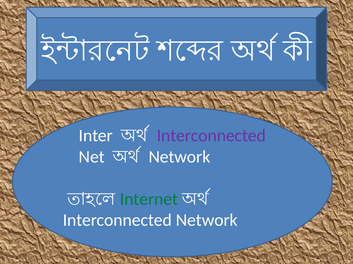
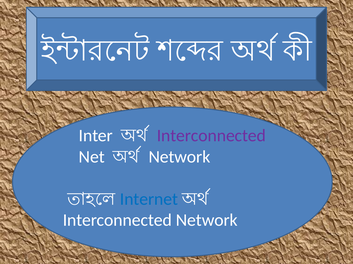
Internet colour: green -> blue
